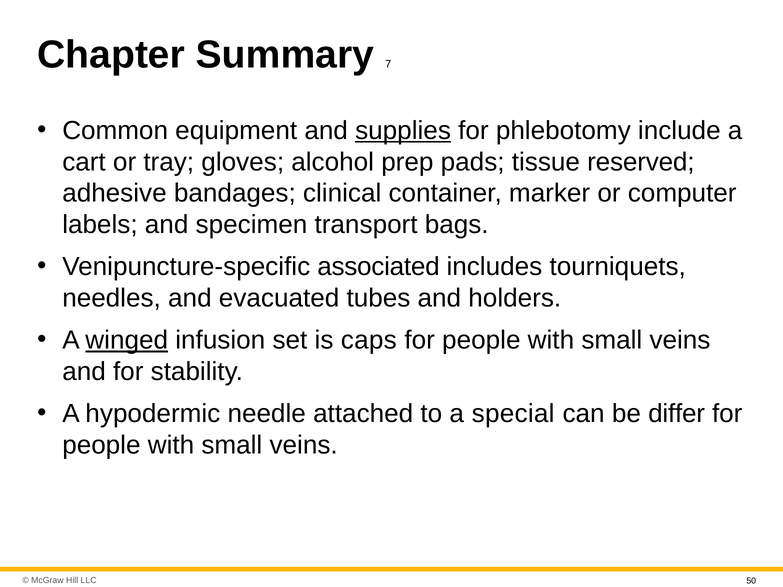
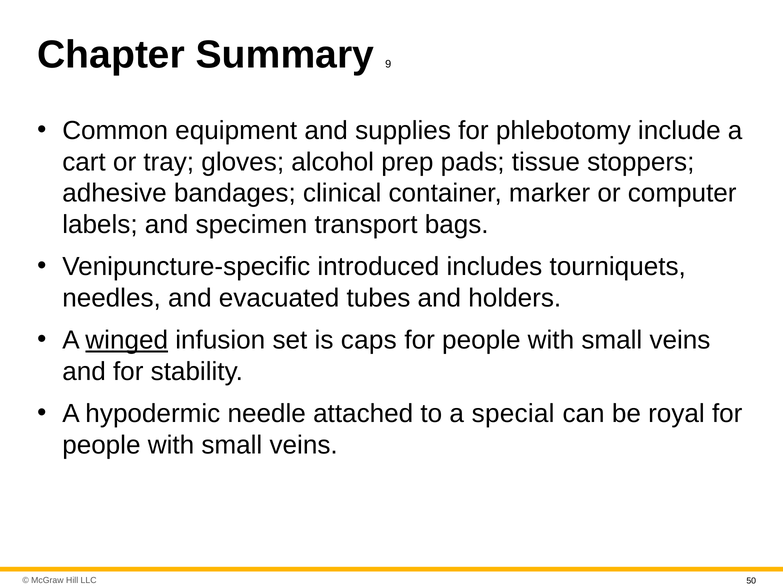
7: 7 -> 9
supplies underline: present -> none
reserved: reserved -> stoppers
associated: associated -> introduced
differ: differ -> royal
